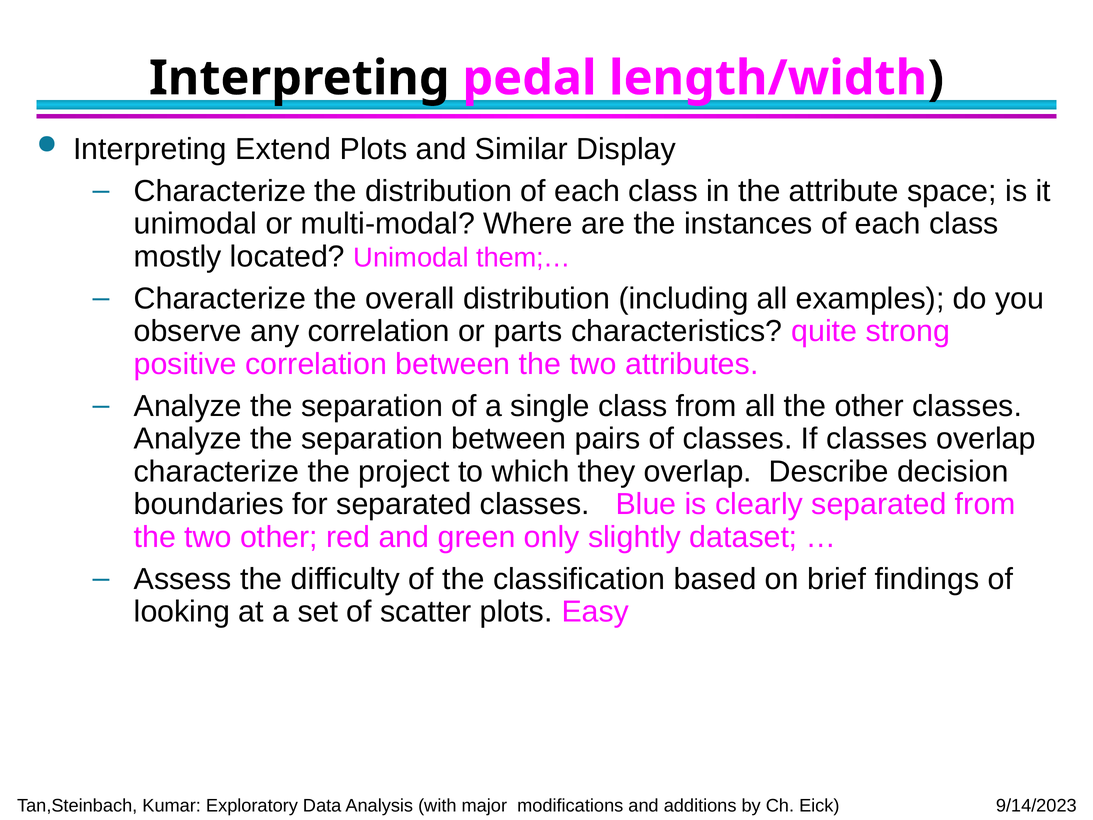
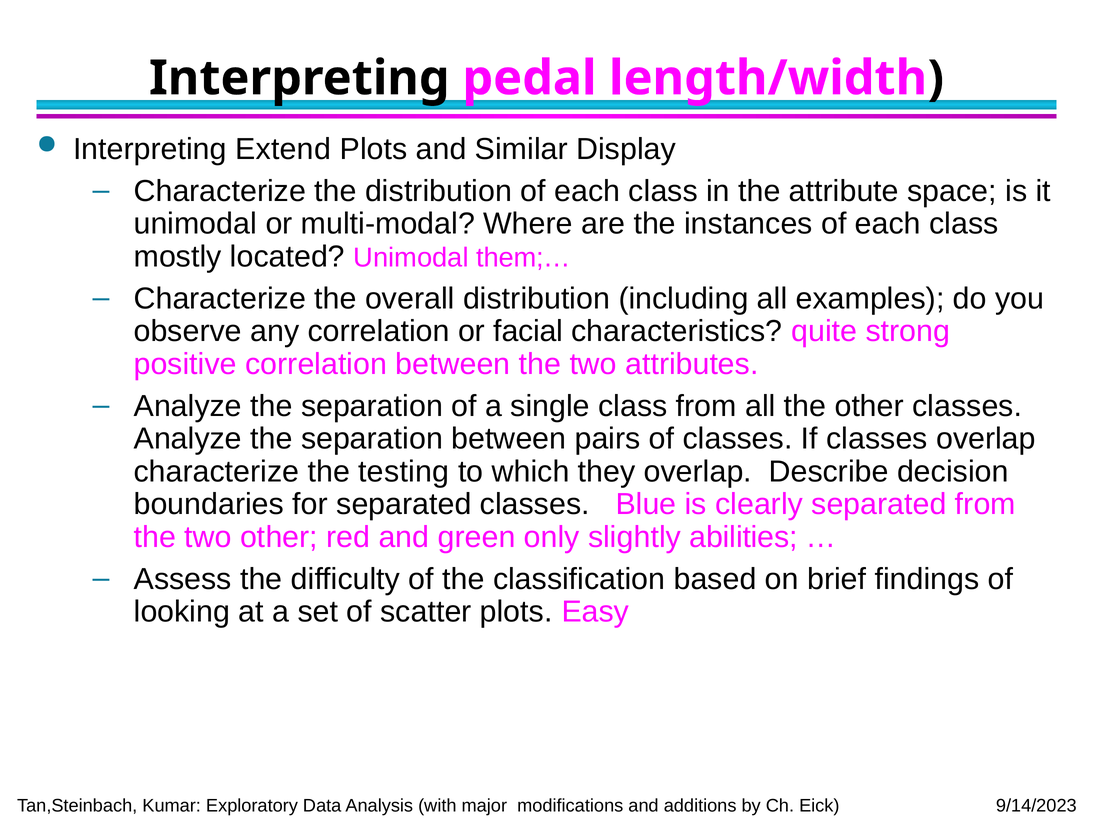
parts: parts -> facial
project: project -> testing
dataset: dataset -> abilities
